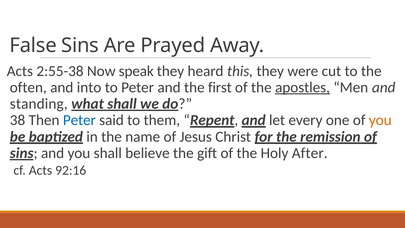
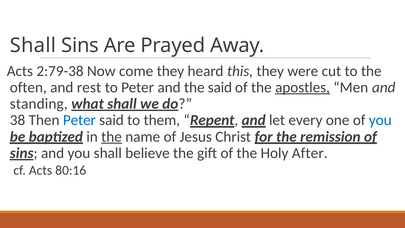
False at (33, 45): False -> Shall
2:55-38: 2:55-38 -> 2:79-38
speak: speak -> come
into: into -> rest
the first: first -> said
you at (380, 120) colour: orange -> blue
the at (112, 137) underline: none -> present
92:16: 92:16 -> 80:16
